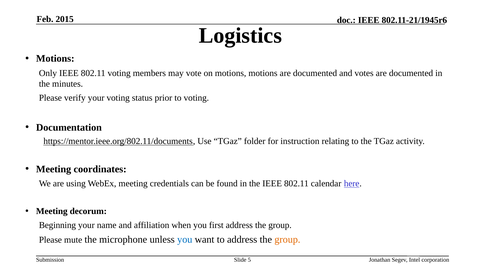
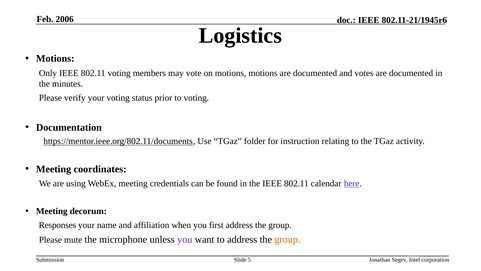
2015: 2015 -> 2006
Beginning: Beginning -> Responses
you at (185, 239) colour: blue -> purple
